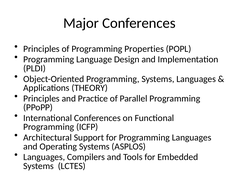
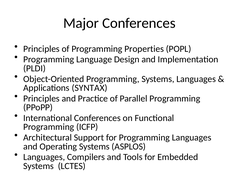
THEORY: THEORY -> SYNTAX
